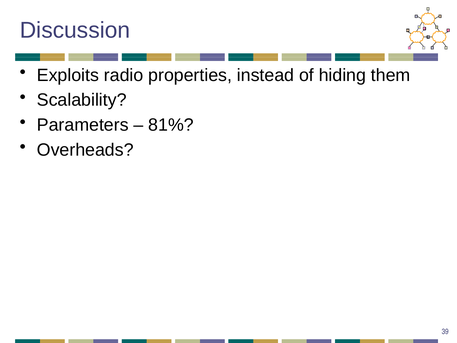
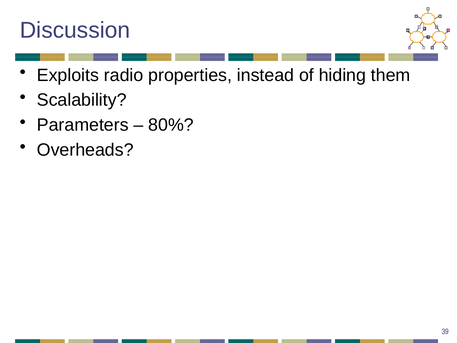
81%: 81% -> 80%
